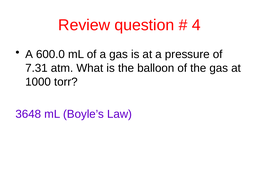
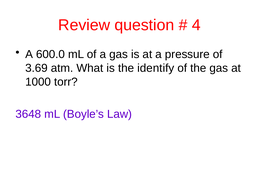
7.31: 7.31 -> 3.69
balloon: balloon -> identify
